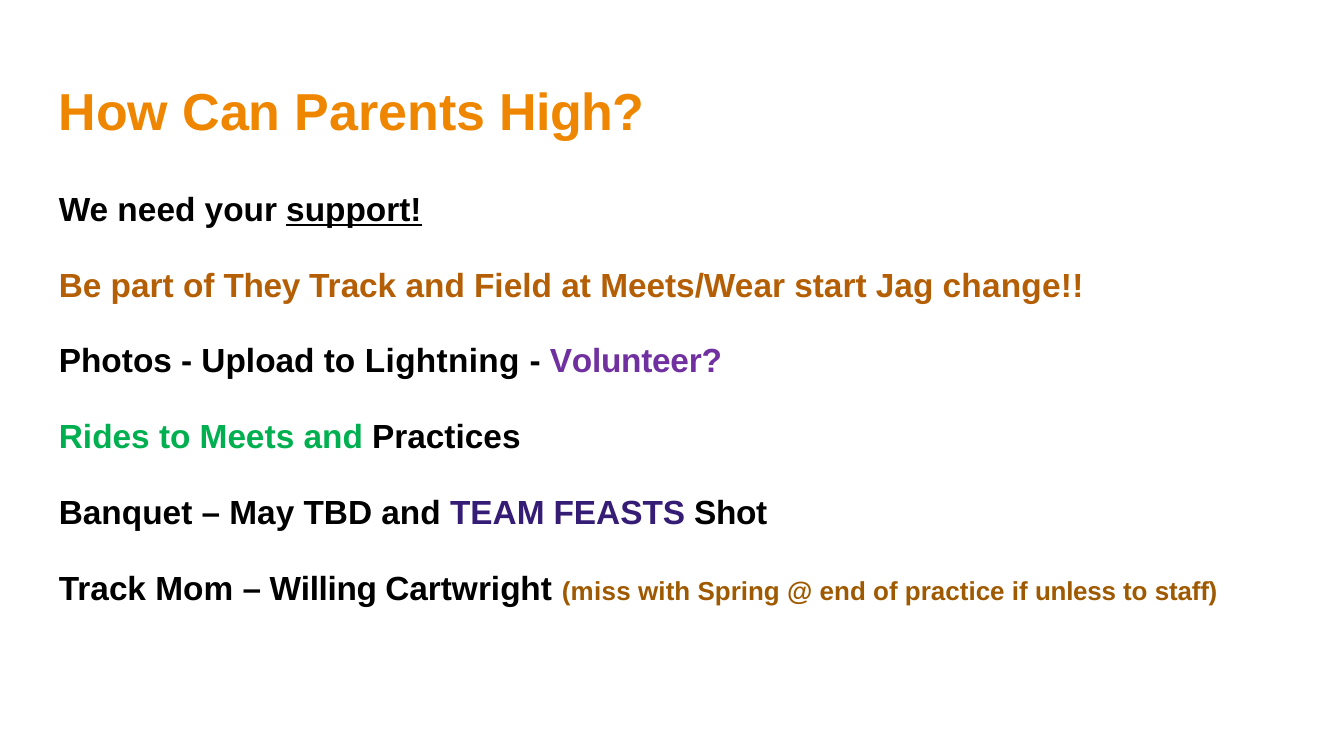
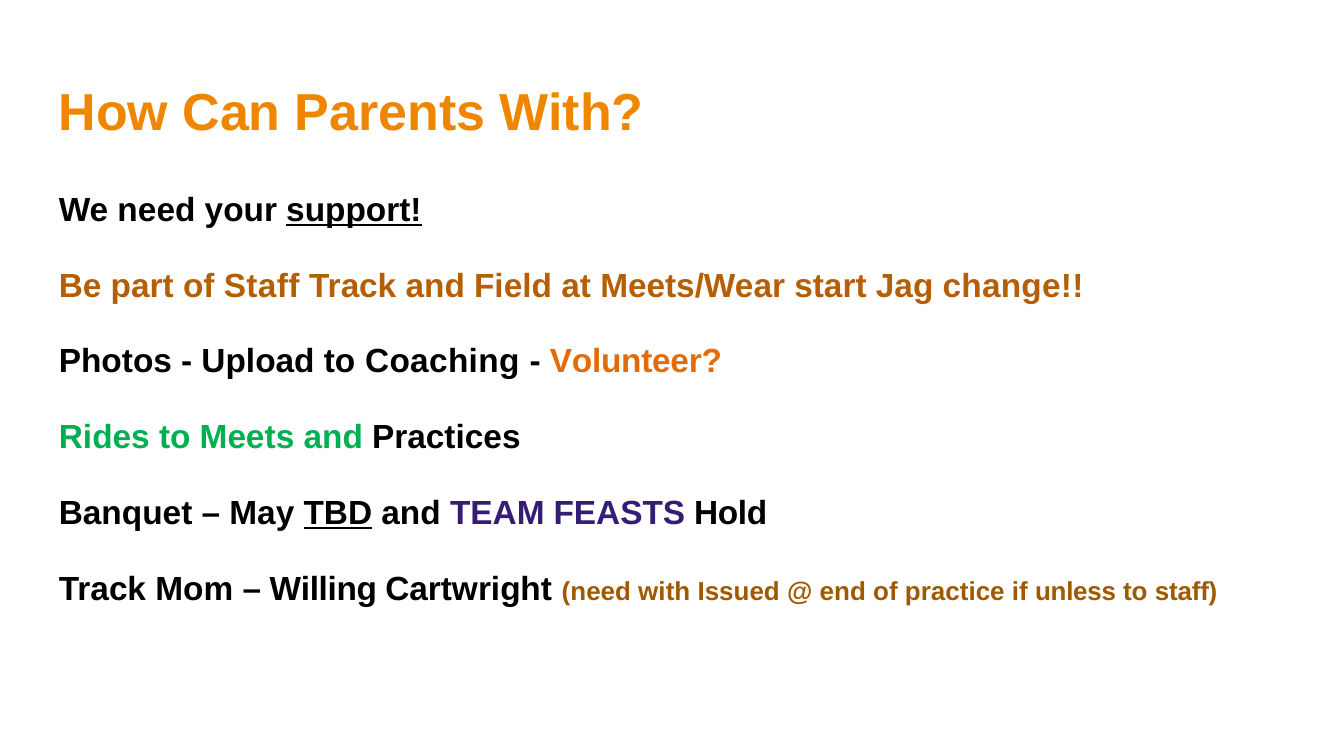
Parents High: High -> With
of They: They -> Staff
Lightning: Lightning -> Coaching
Volunteer colour: purple -> orange
TBD underline: none -> present
Shot: Shot -> Hold
Cartwright miss: miss -> need
Spring: Spring -> Issued
